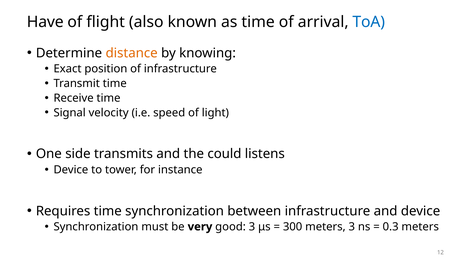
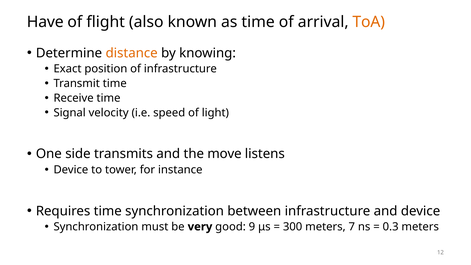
ToA colour: blue -> orange
could: could -> move
good 3: 3 -> 9
meters 3: 3 -> 7
